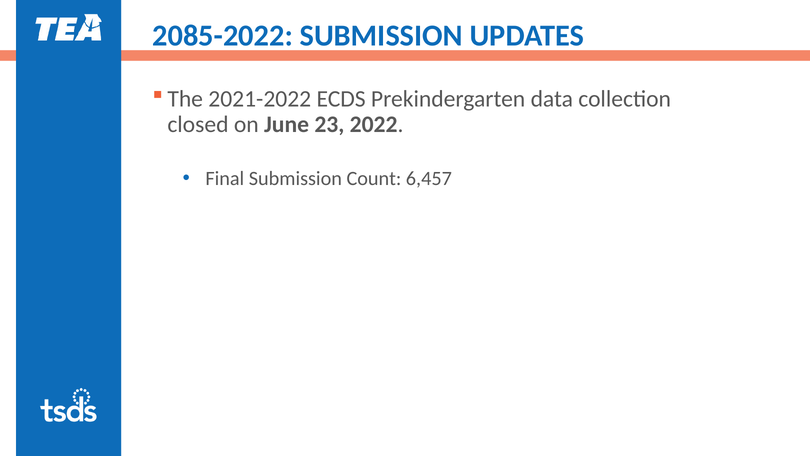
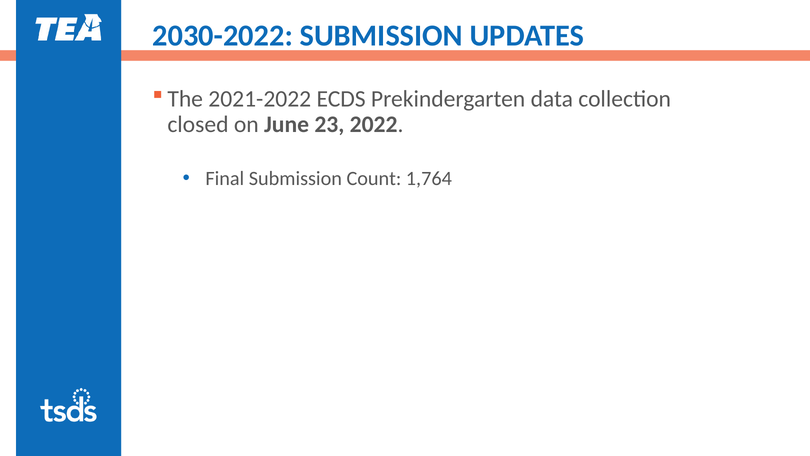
2085-2022: 2085-2022 -> 2030-2022
6,457: 6,457 -> 1,764
